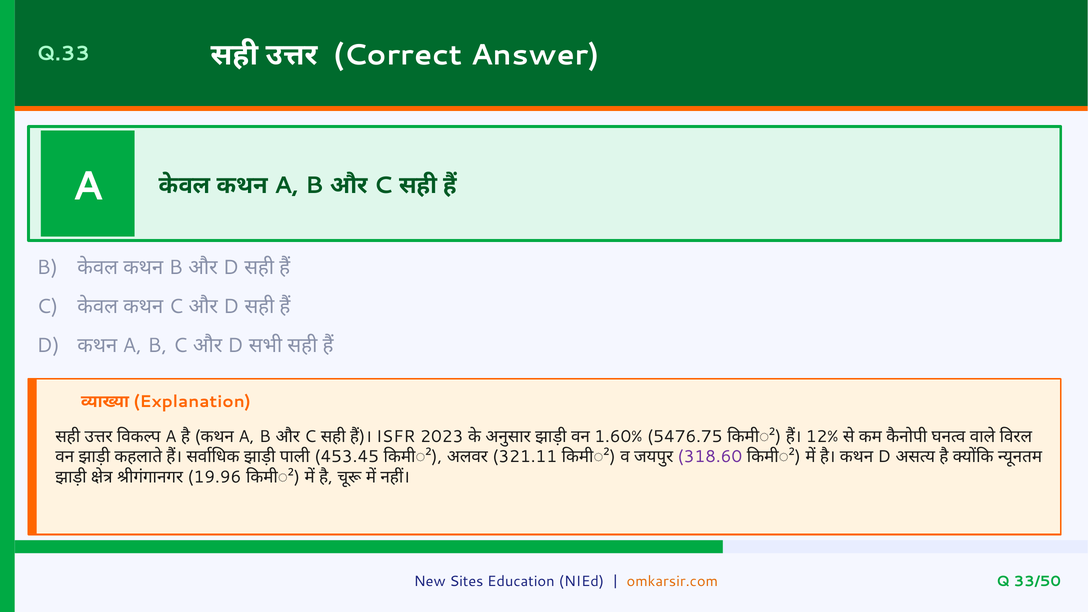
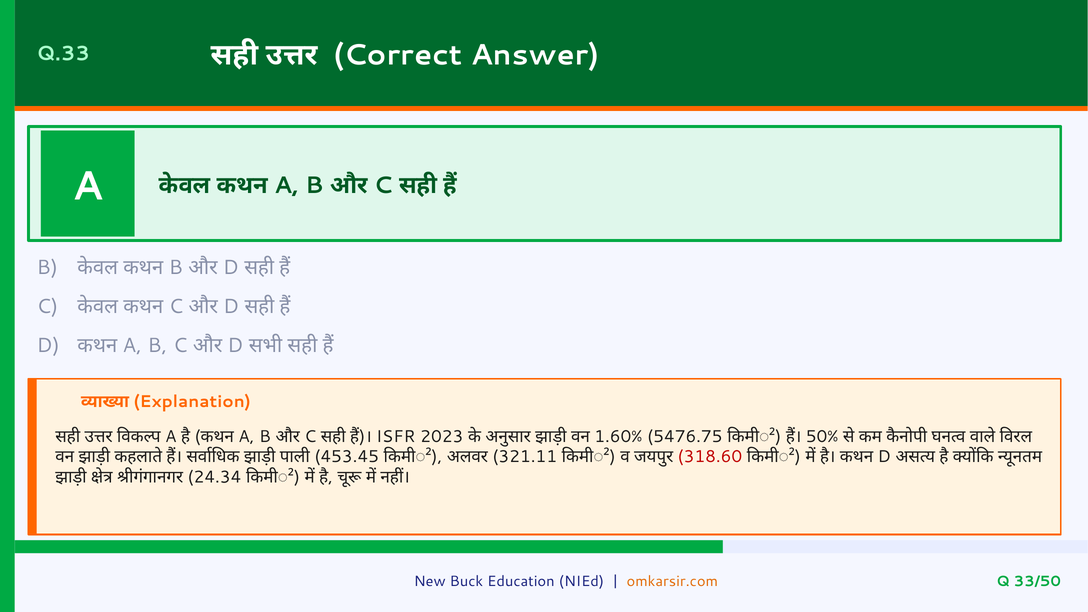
12%: 12% -> 50%
318.60 colour: purple -> red
19.96: 19.96 -> 24.34
Sites: Sites -> Buck
